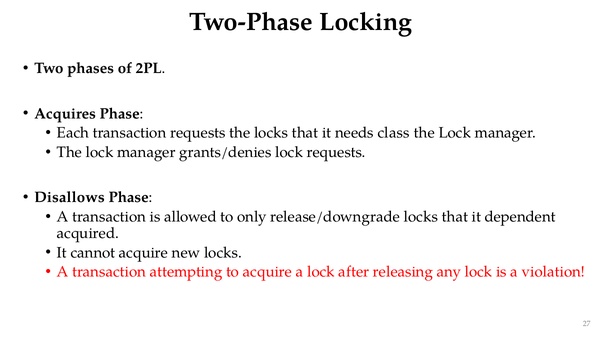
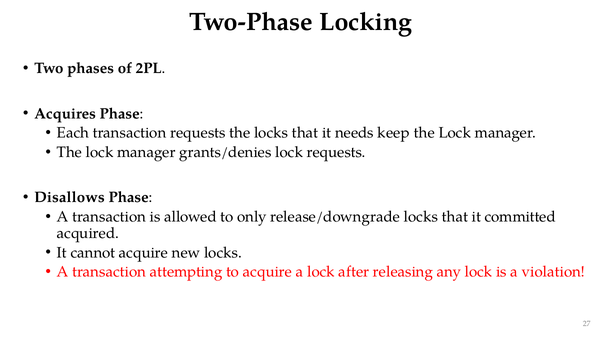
class: class -> keep
dependent: dependent -> committed
